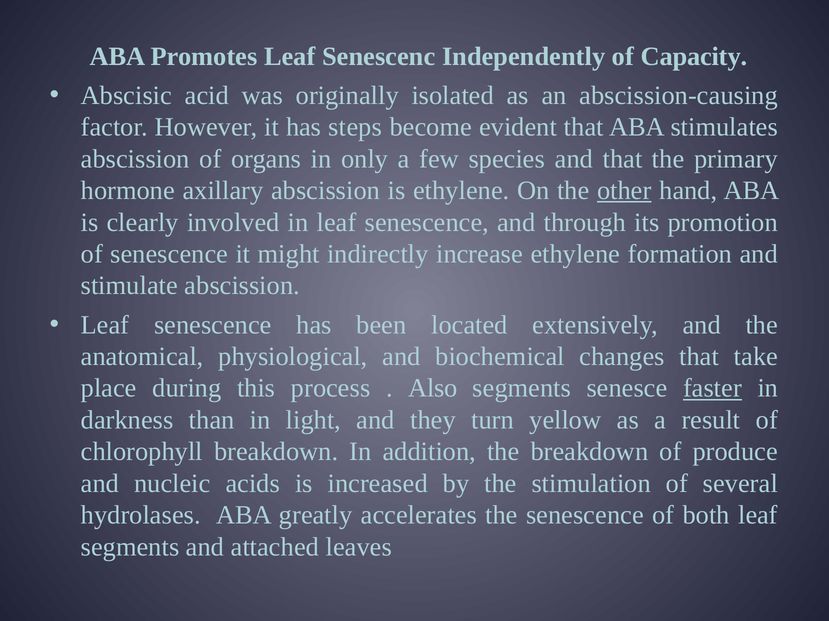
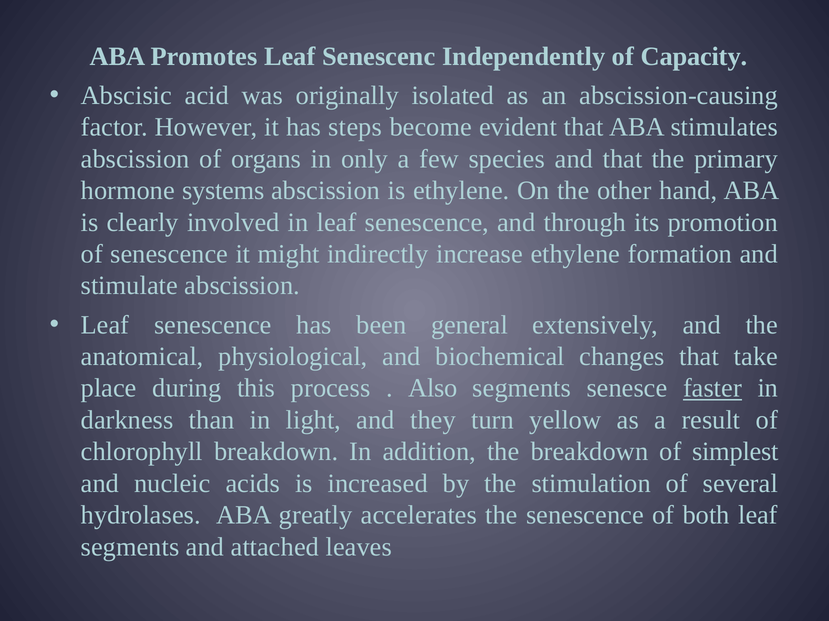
axillary: axillary -> systems
other underline: present -> none
located: located -> general
produce: produce -> simplest
